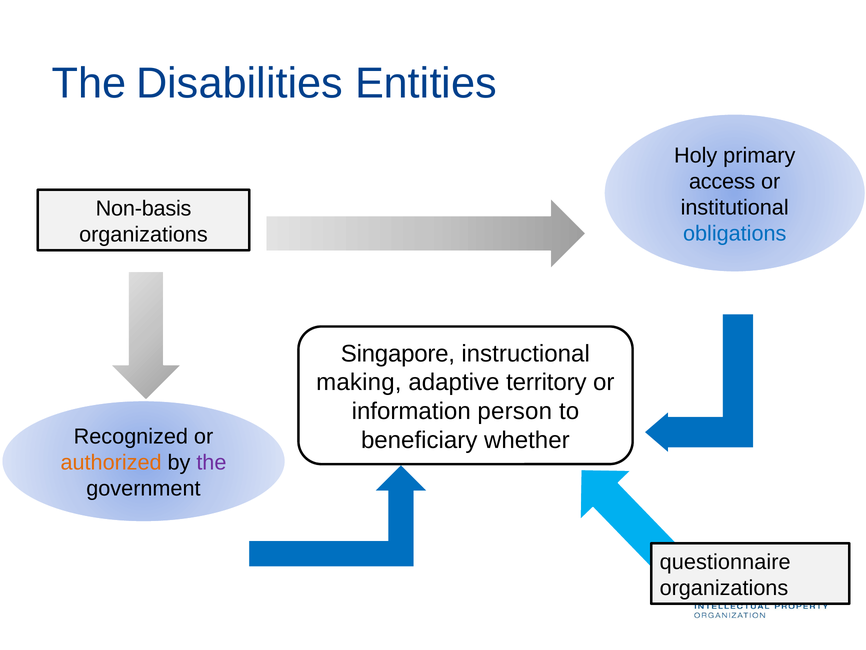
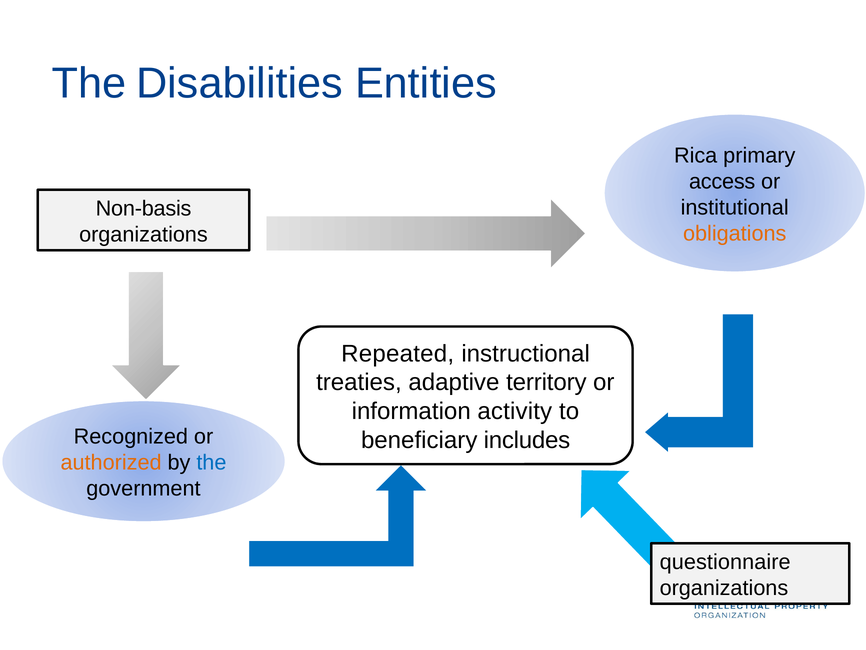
Holy: Holy -> Rica
obligations colour: blue -> orange
Singapore: Singapore -> Repeated
making: making -> treaties
person: person -> activity
whether: whether -> includes
the at (211, 462) colour: purple -> blue
